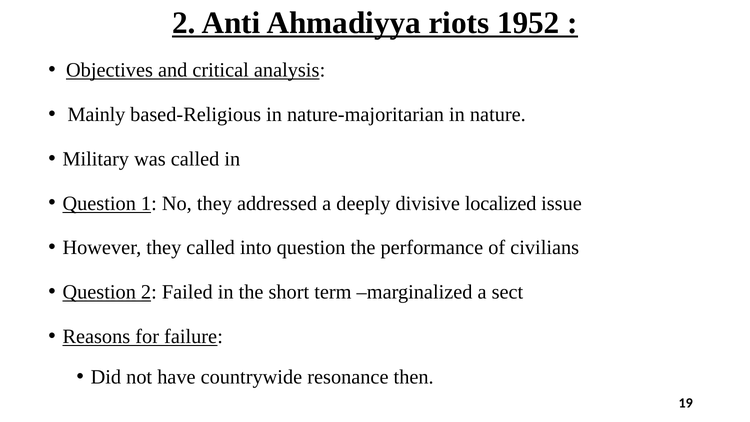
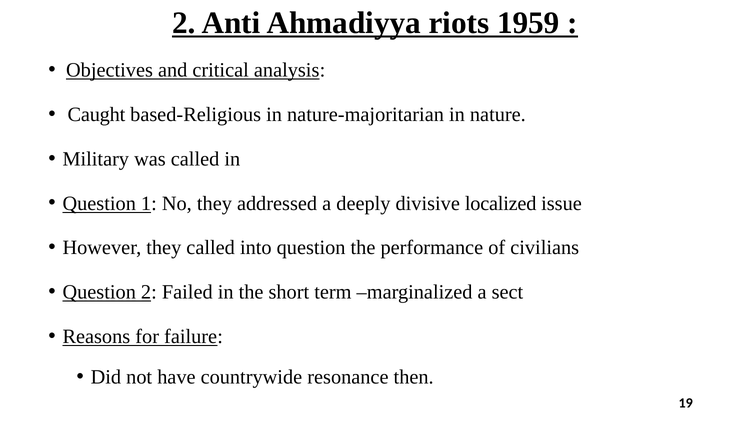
1952: 1952 -> 1959
Mainly: Mainly -> Caught
